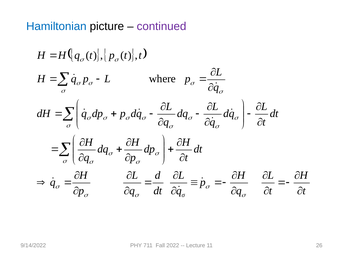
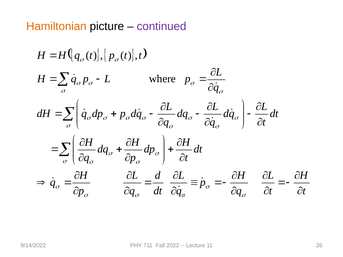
Hamiltonian colour: blue -> orange
